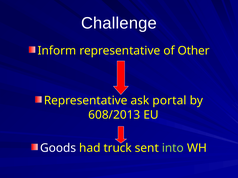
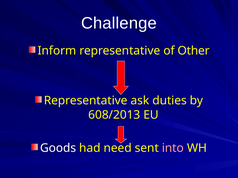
portal: portal -> duties
truck: truck -> need
into colour: light green -> pink
